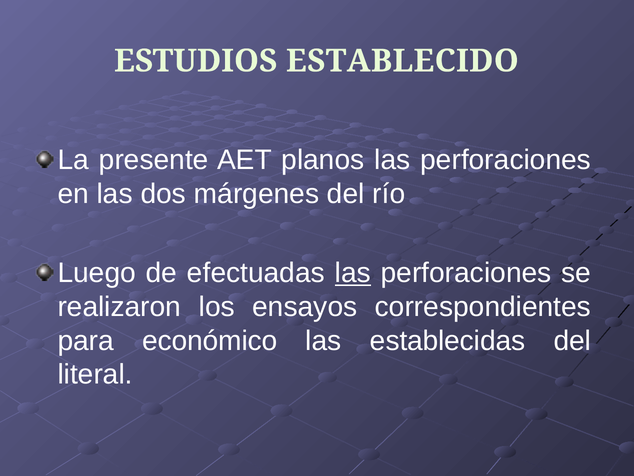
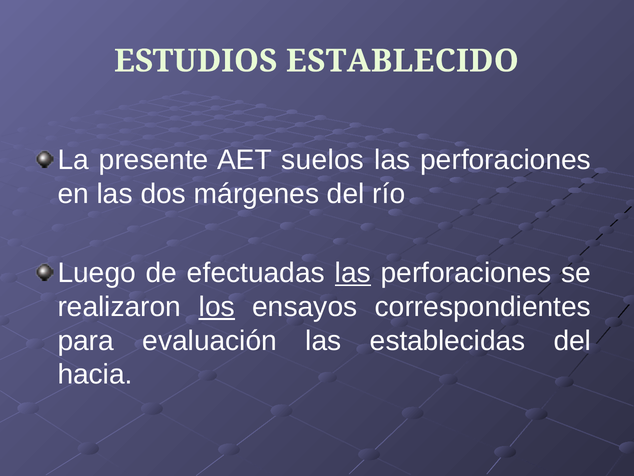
planos: planos -> suelos
los underline: none -> present
económico: económico -> evaluación
literal: literal -> hacia
